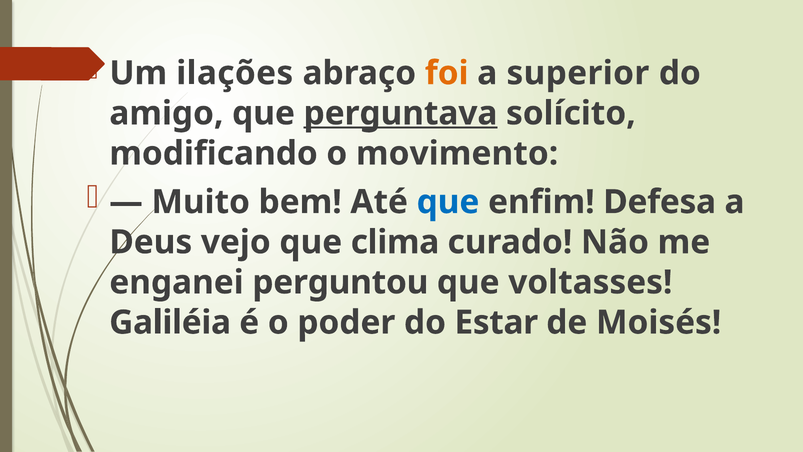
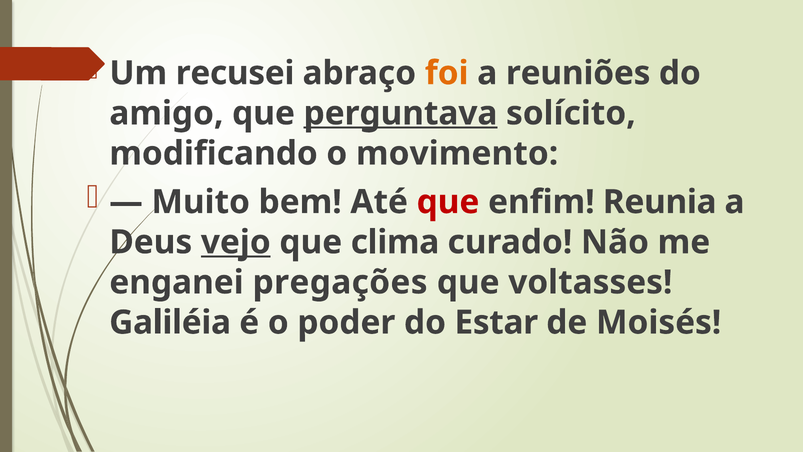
ilações: ilações -> recusei
superior: superior -> reuniões
que at (448, 202) colour: blue -> red
Defesa: Defesa -> Reunia
vejo underline: none -> present
perguntou: perguntou -> pregações
